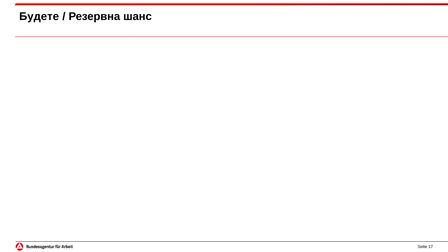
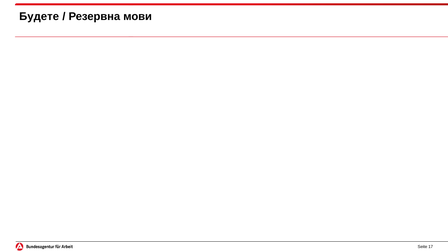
шанс: шанс -> мови
